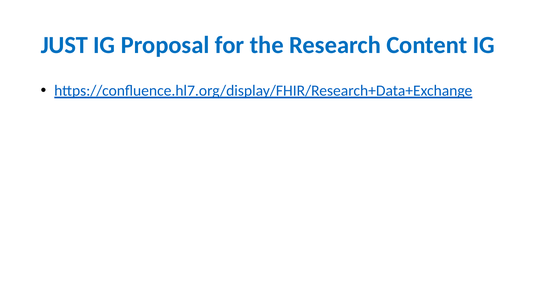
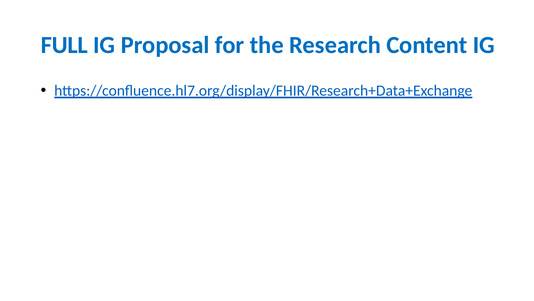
JUST: JUST -> FULL
